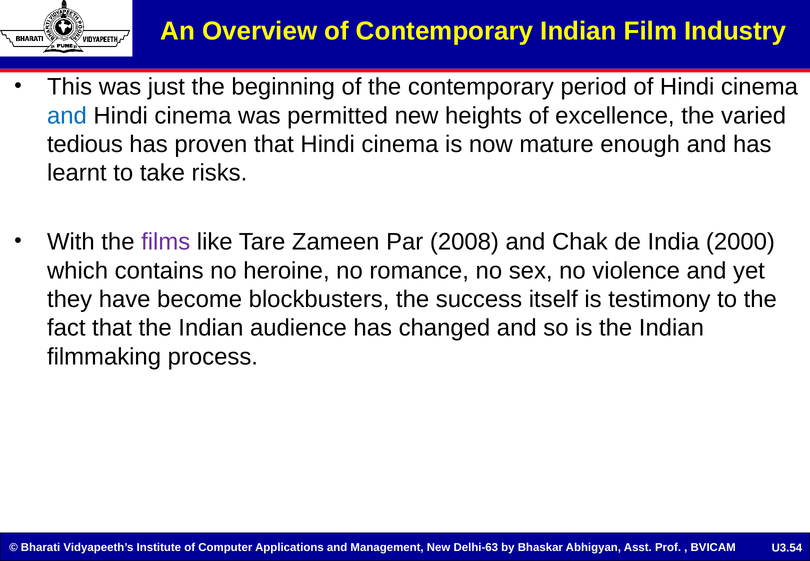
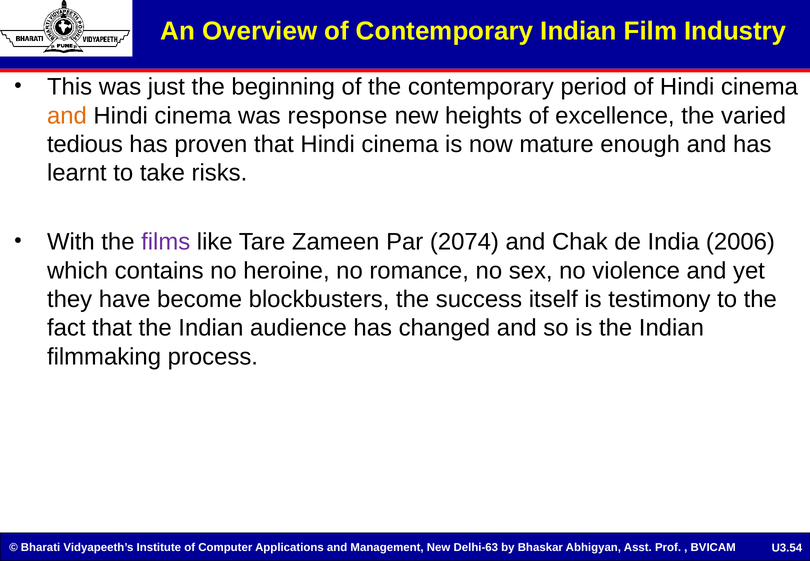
and at (67, 116) colour: blue -> orange
permitted: permitted -> response
2008: 2008 -> 2074
2000: 2000 -> 2006
